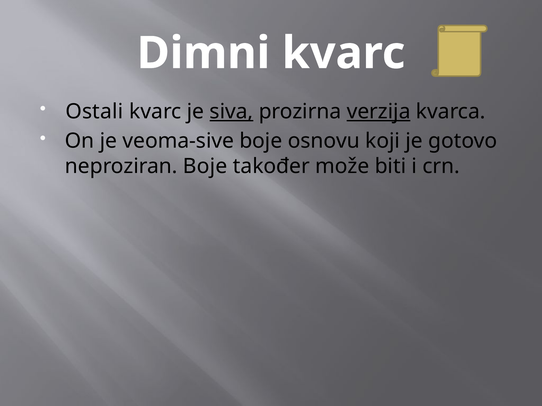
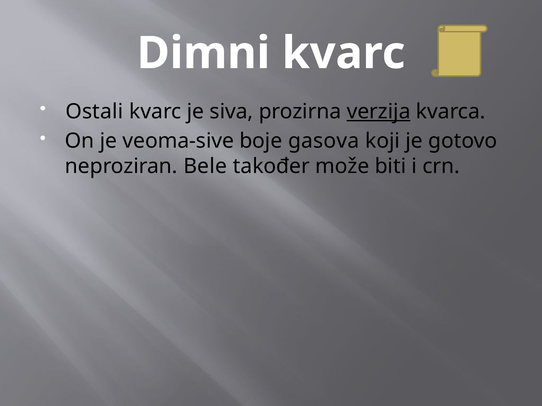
siva underline: present -> none
osnovu: osnovu -> gasova
neproziran Boje: Boje -> Bele
